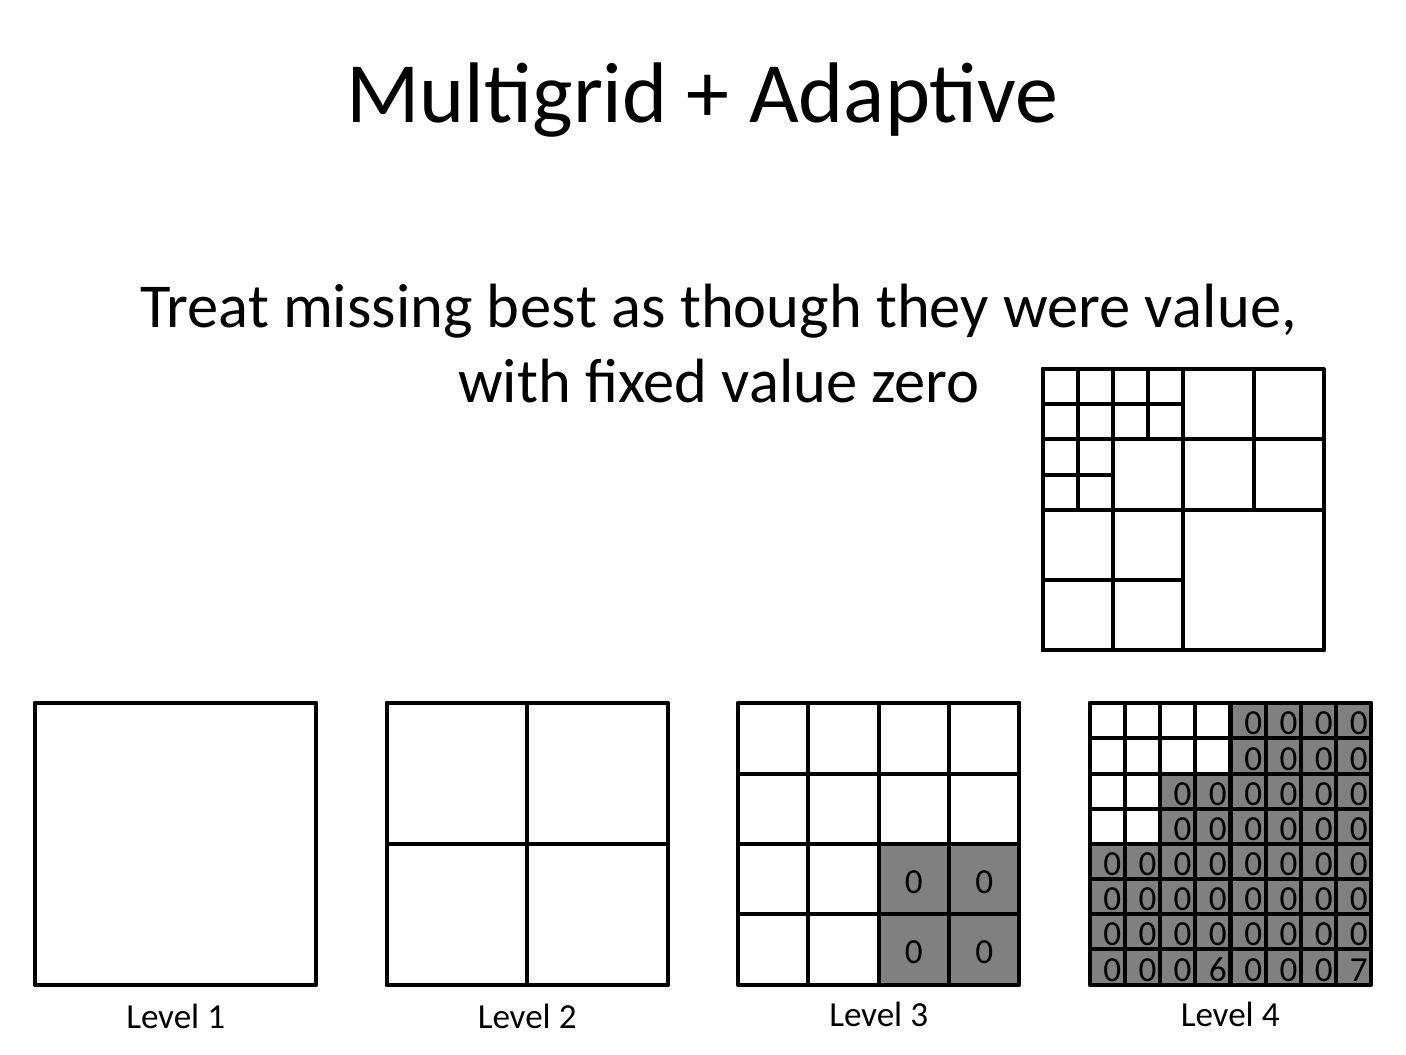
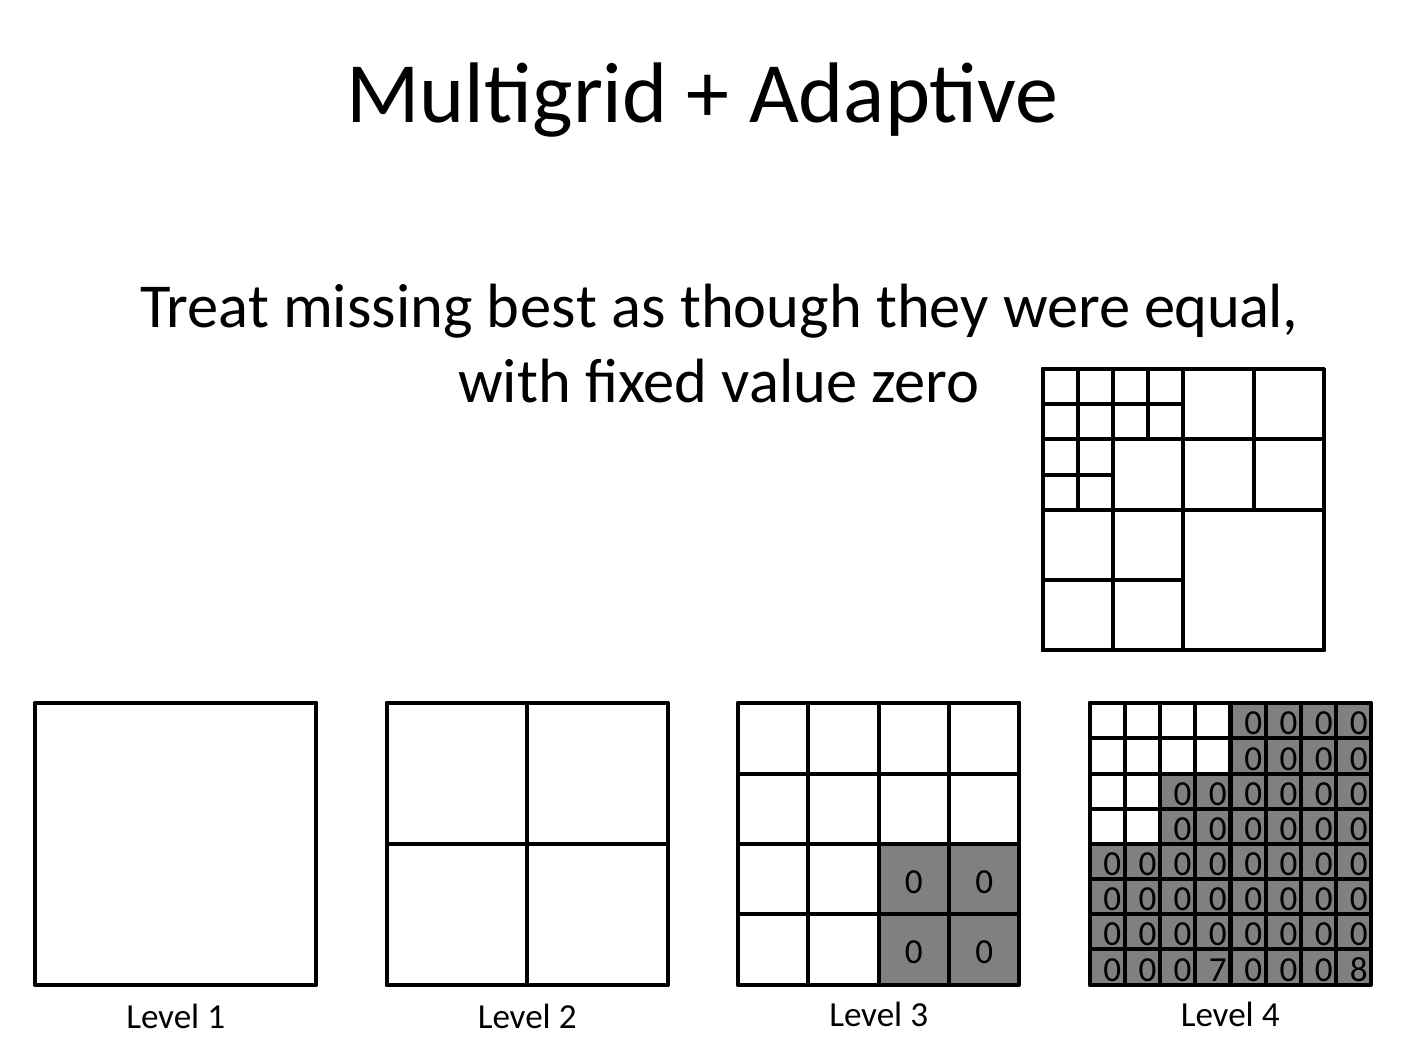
were value: value -> equal
6: 6 -> 7
7: 7 -> 8
